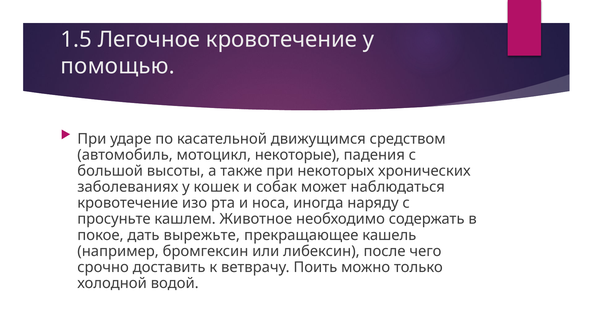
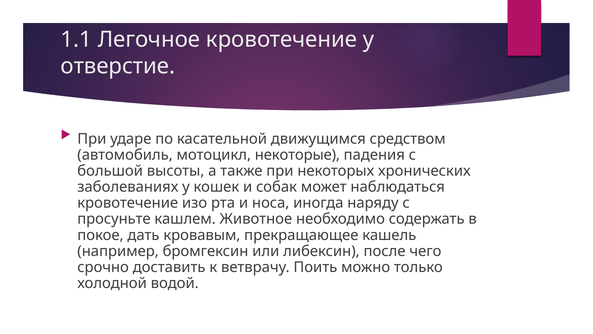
1.5: 1.5 -> 1.1
помощью: помощью -> отверстие
вырежьте: вырежьте -> кровавым
